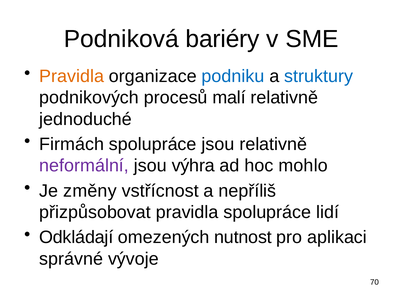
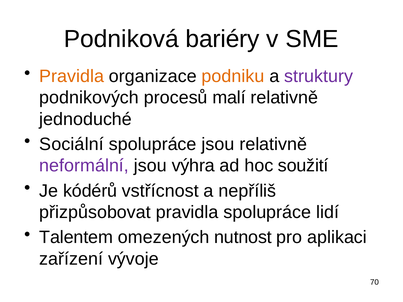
podniku colour: blue -> orange
struktury colour: blue -> purple
Firmách: Firmách -> Sociální
mohlo: mohlo -> soužití
změny: změny -> kódérů
Odkládají: Odkládají -> Talentem
správné: správné -> zařízení
